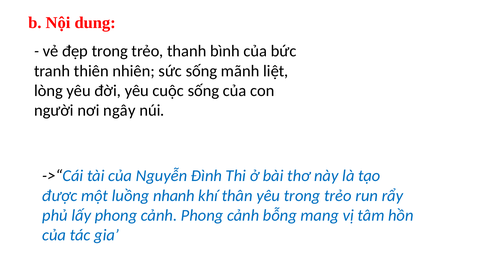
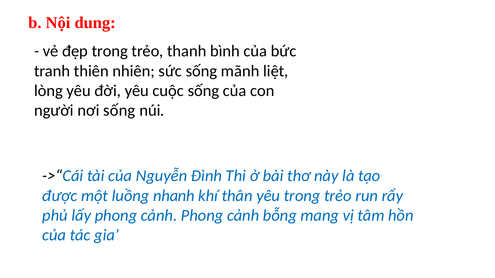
nơi ngây: ngây -> sống
